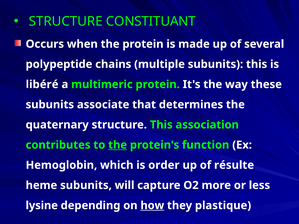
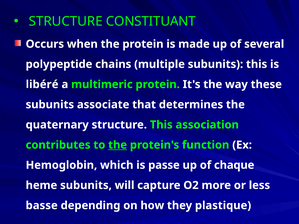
order: order -> passe
résulte: résulte -> chaque
lysine: lysine -> basse
how underline: present -> none
